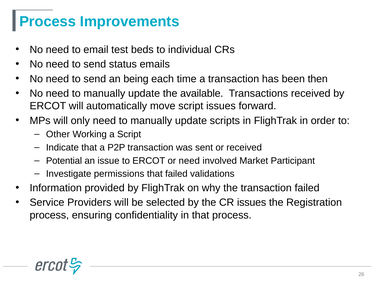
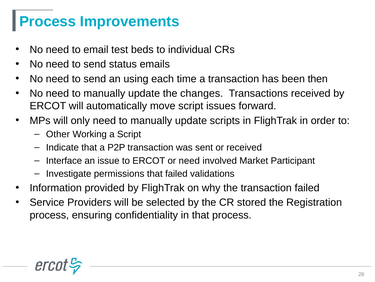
being: being -> using
available: available -> changes
Potential: Potential -> Interface
CR issues: issues -> stored
